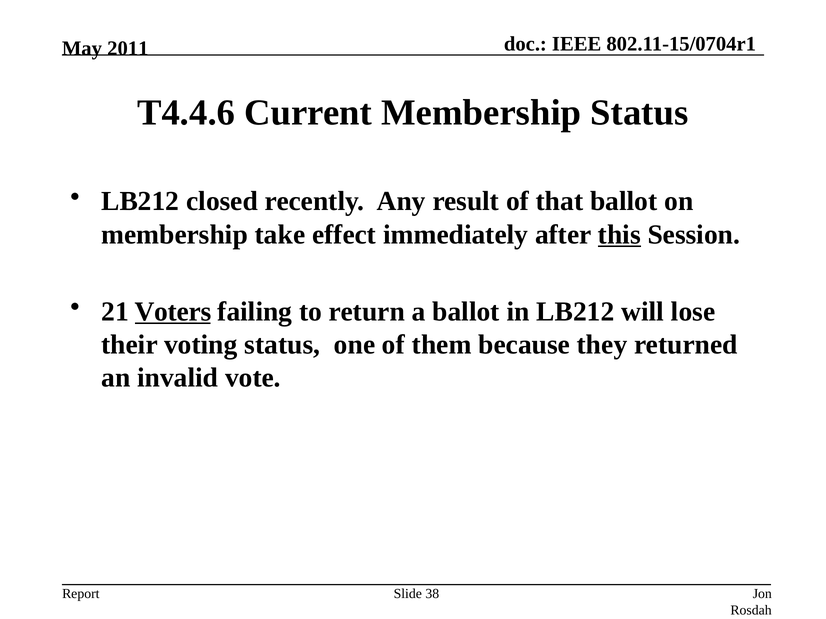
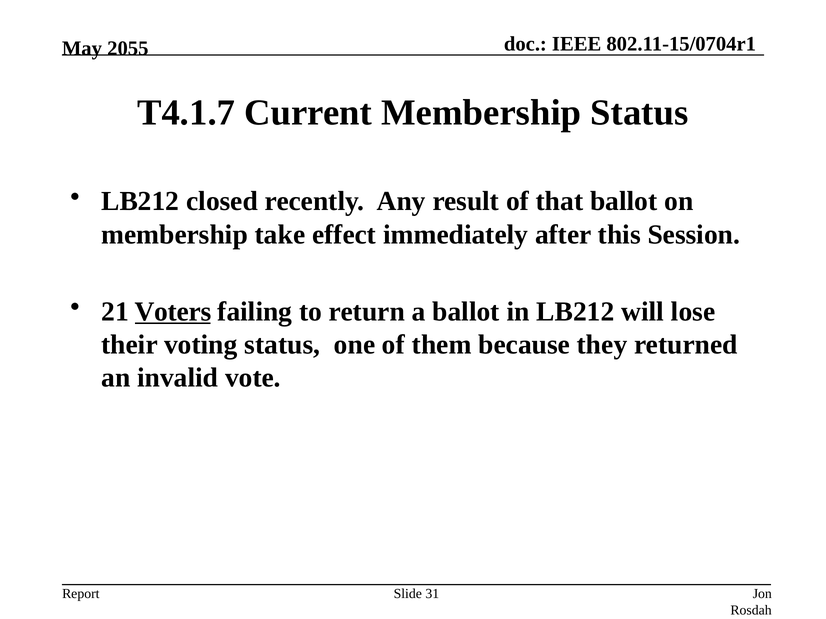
2011: 2011 -> 2055
T4.4.6: T4.4.6 -> T4.1.7
this underline: present -> none
38: 38 -> 31
